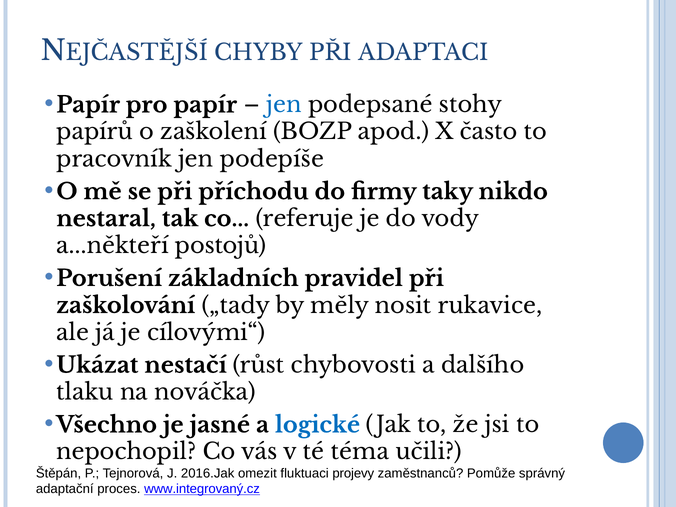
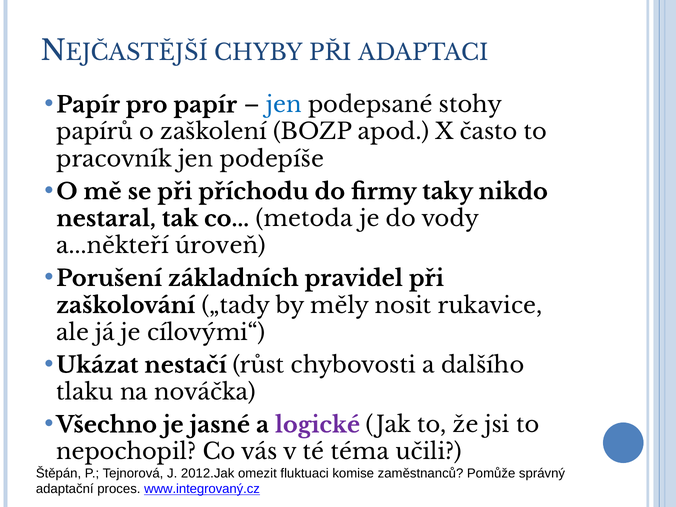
referuje: referuje -> metoda
postojů: postojů -> úroveň
logické colour: blue -> purple
2016.Jak: 2016.Jak -> 2012.Jak
projevy: projevy -> komise
